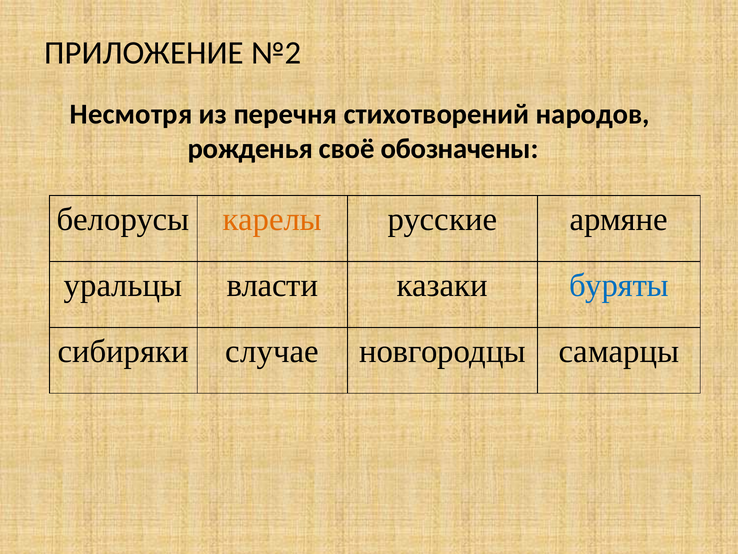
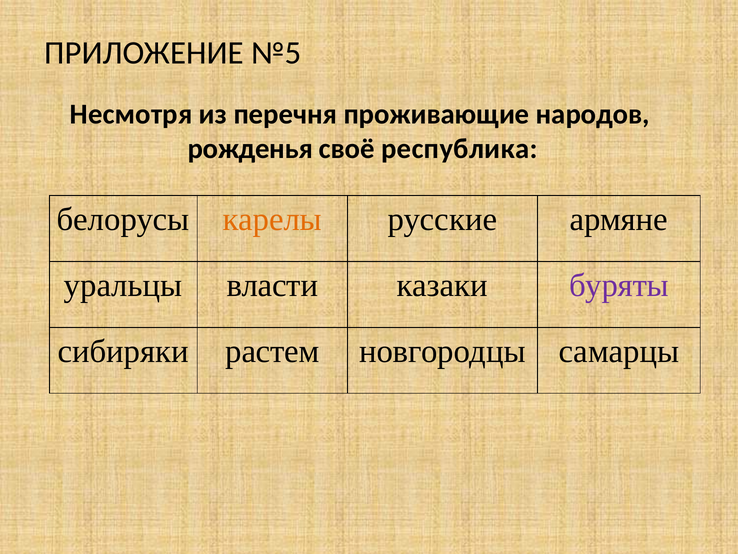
№2: №2 -> №5
стихотворений: стихотворений -> проживающие
обозначены: обозначены -> республика
буряты colour: blue -> purple
случае: случае -> растем
